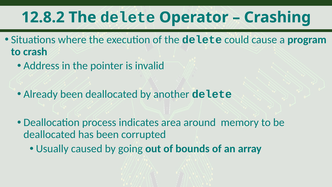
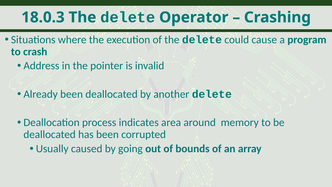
12.8.2: 12.8.2 -> 18.0.3
